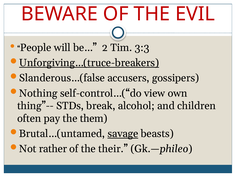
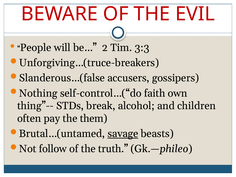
Unforgiving…(truce-breakers underline: present -> none
view: view -> faith
rather: rather -> follow
their: their -> truth
